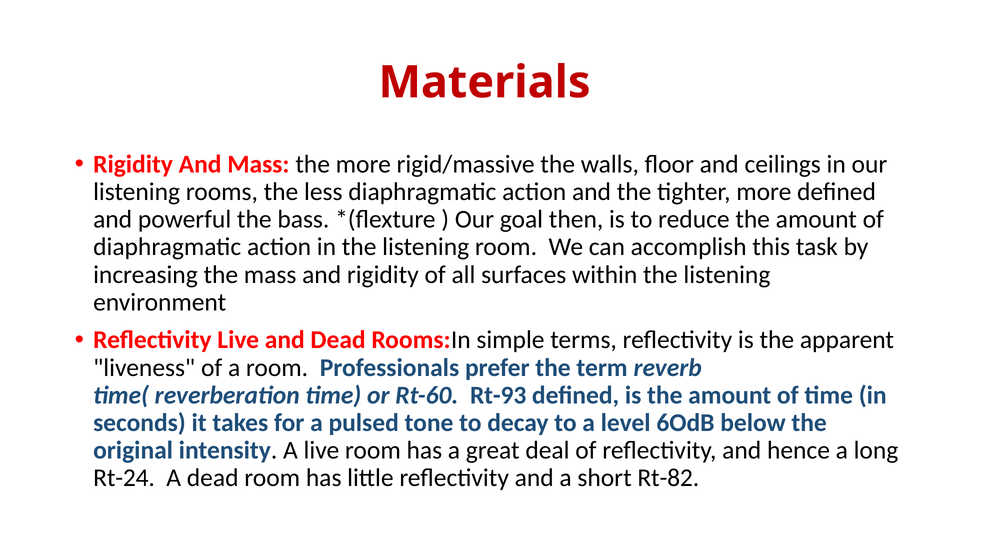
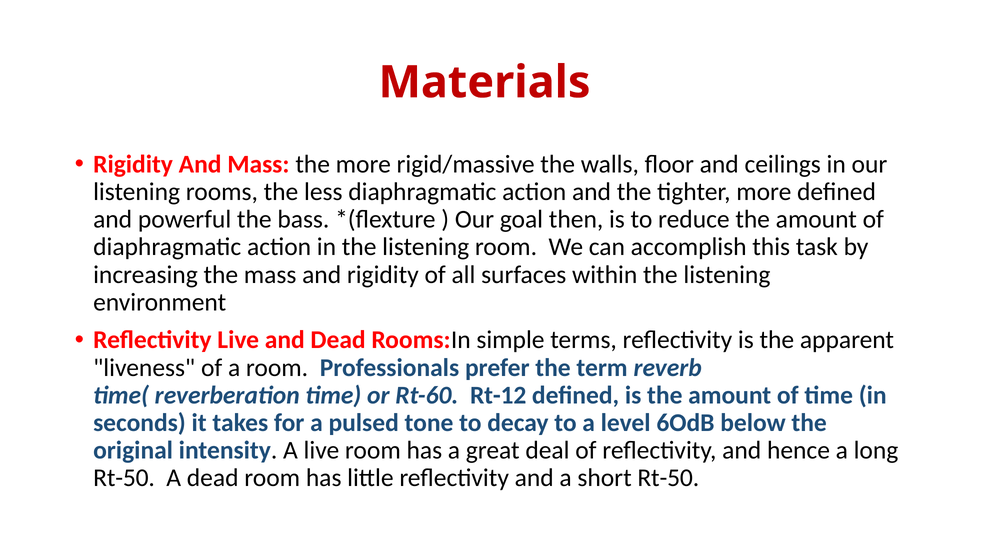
Rt-93: Rt-93 -> Rt-12
Rt-24 at (124, 478): Rt-24 -> Rt-50
short Rt-82: Rt-82 -> Rt-50
